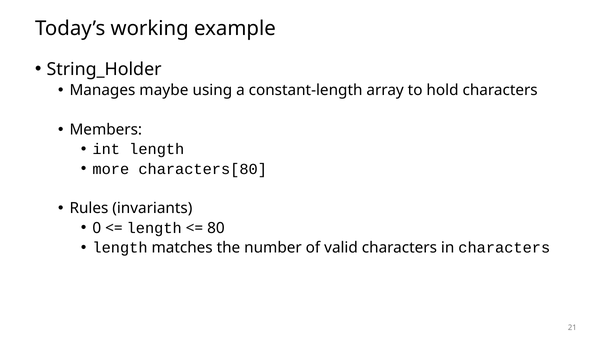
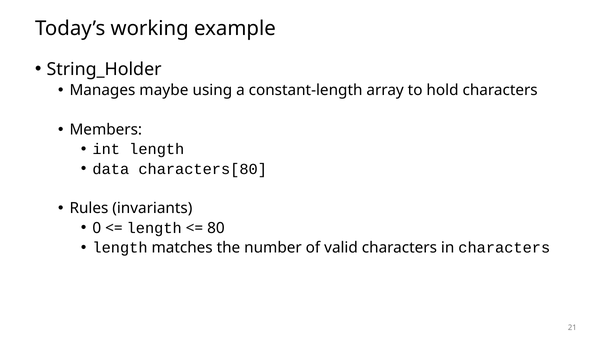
more: more -> data
